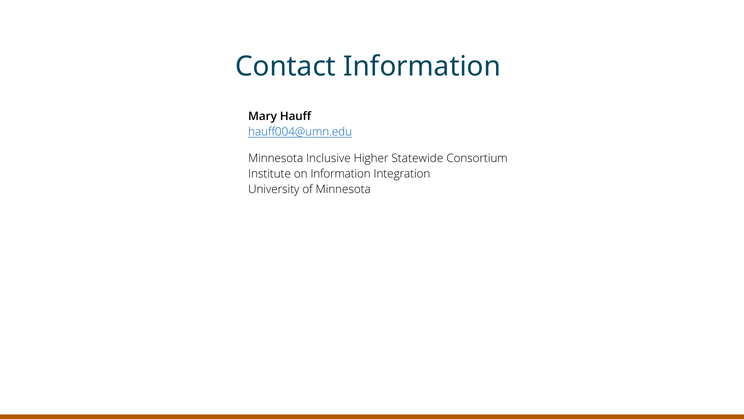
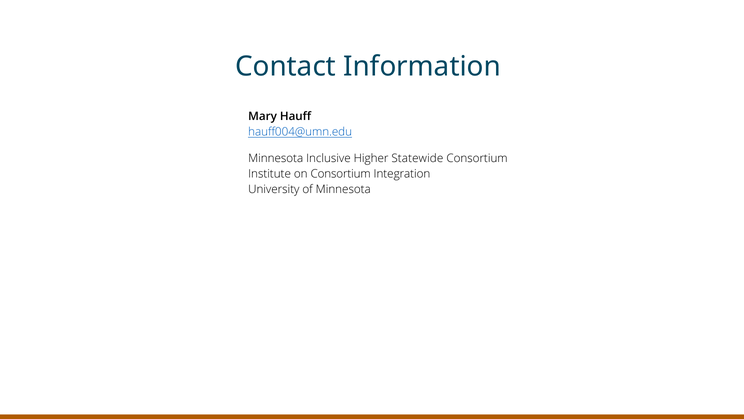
on Information: Information -> Consortium
